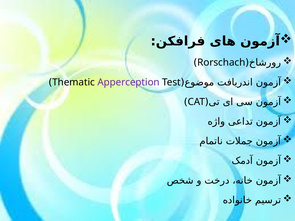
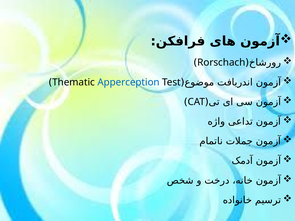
Apperception colour: purple -> blue
